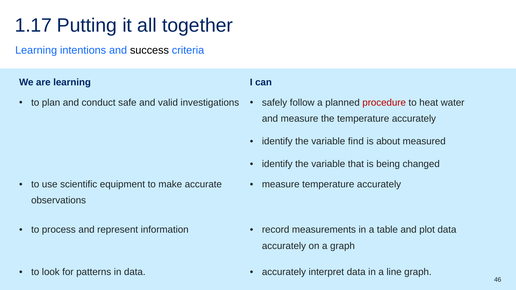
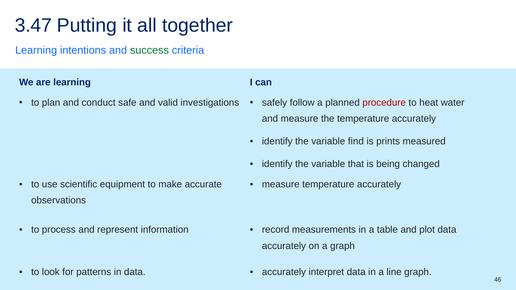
1.17: 1.17 -> 3.47
success colour: black -> green
about: about -> prints
